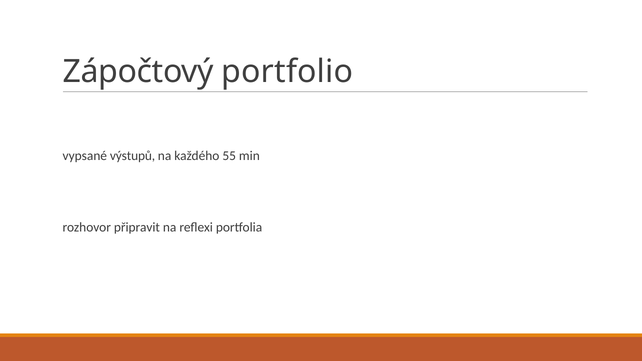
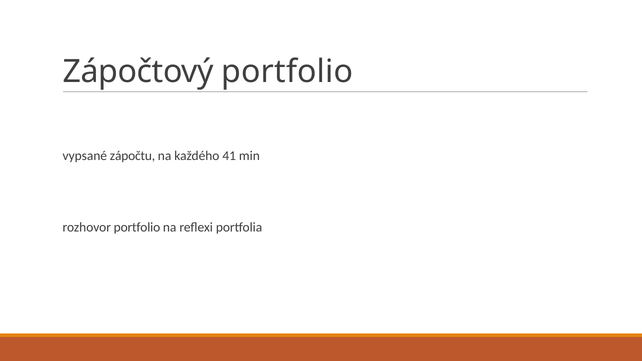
výstupů: výstupů -> zápočtu
55: 55 -> 41
rozhovor připravit: připravit -> portfolio
